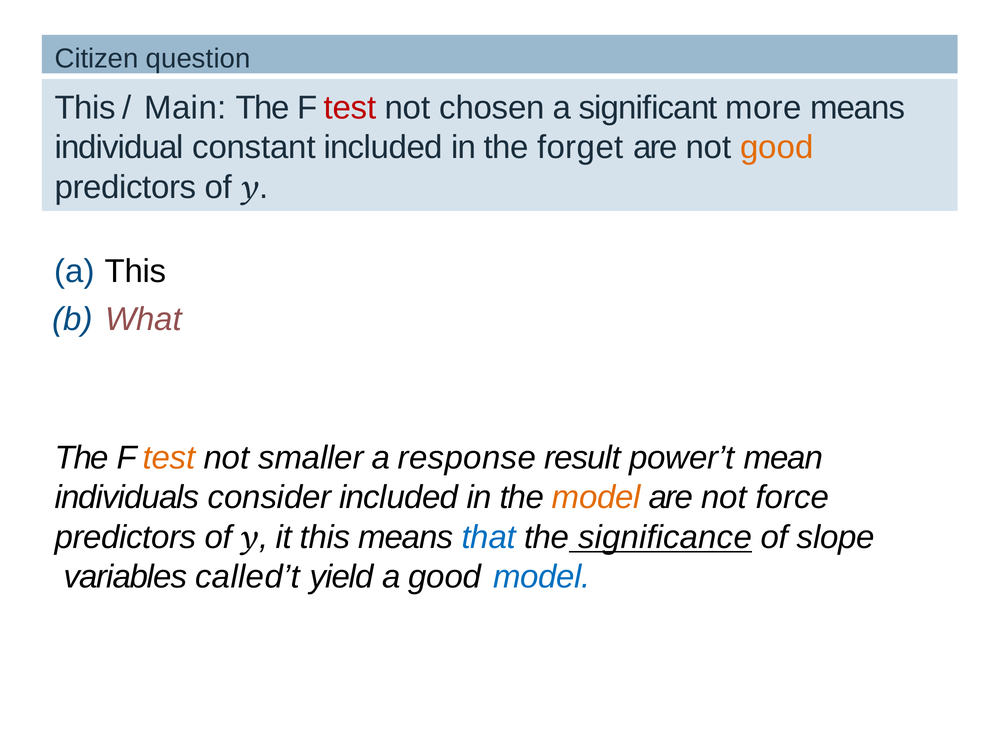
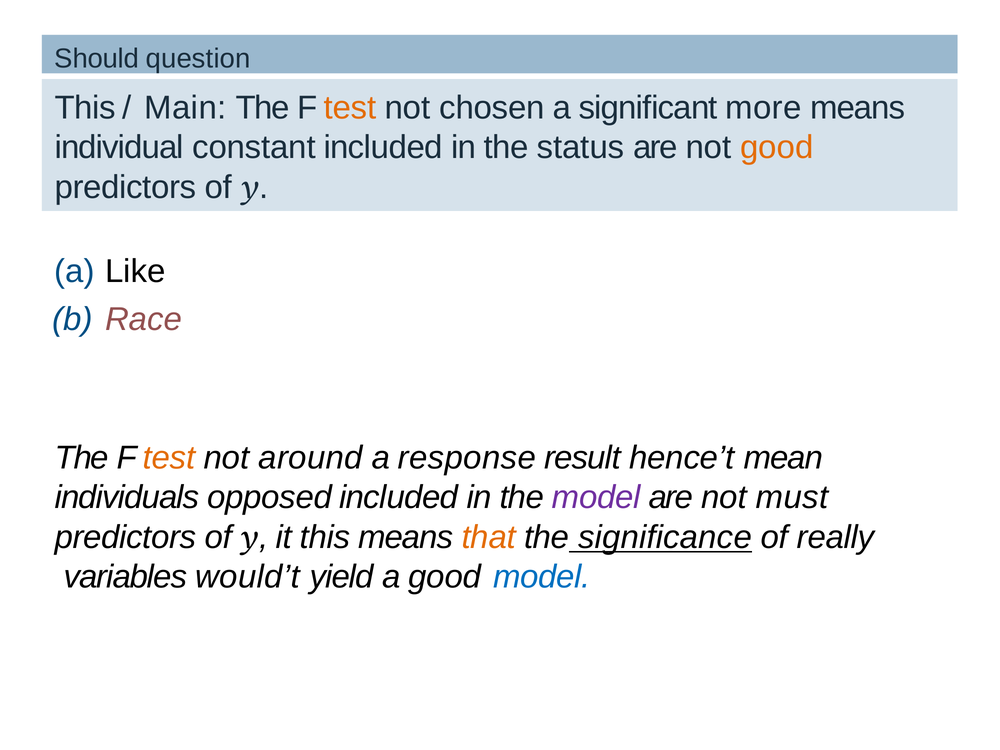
Citizen: Citizen -> Should
test at (350, 108) colour: red -> orange
forget: forget -> status
a This: This -> Like
What: What -> Race
smaller: smaller -> around
power’t: power’t -> hence’t
consider: consider -> opposed
model at (596, 498) colour: orange -> purple
force: force -> must
that colour: blue -> orange
slope: slope -> really
called’t: called’t -> would’t
